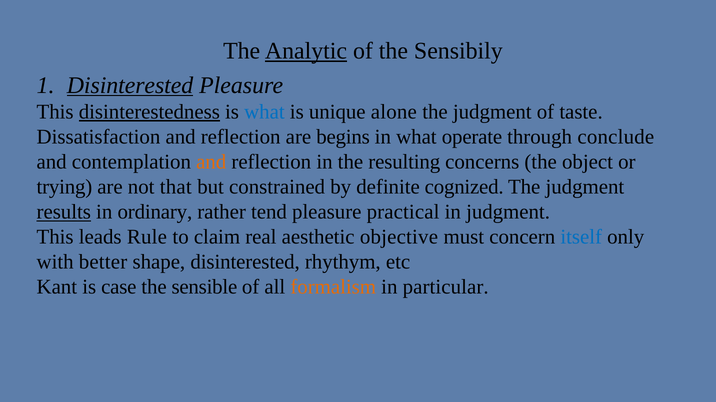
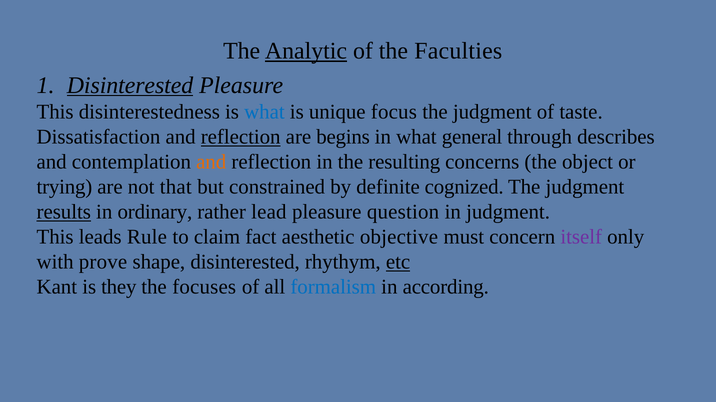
Sensibily: Sensibily -> Faculties
disinterestedness underline: present -> none
alone: alone -> focus
reflection at (241, 137) underline: none -> present
operate: operate -> general
conclude: conclude -> describes
tend: tend -> lead
practical: practical -> question
real: real -> fact
itself colour: blue -> purple
better: better -> prove
etc underline: none -> present
case: case -> they
sensible: sensible -> focuses
formalism colour: orange -> blue
particular: particular -> according
